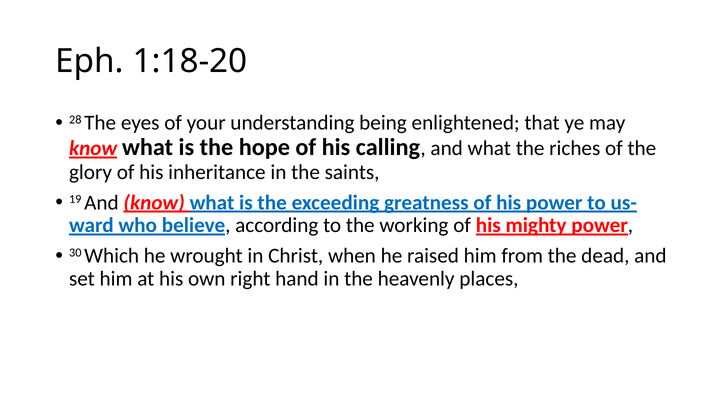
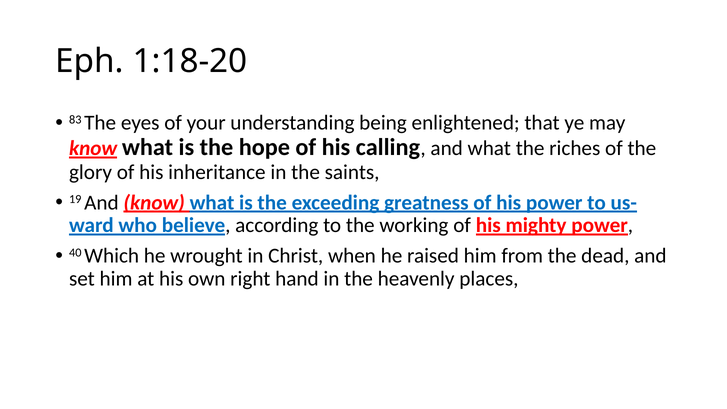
28: 28 -> 83
30: 30 -> 40
